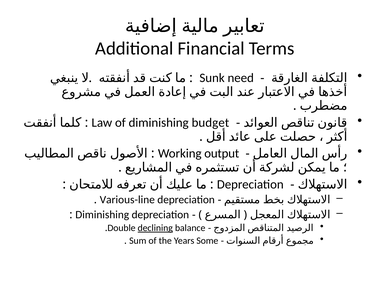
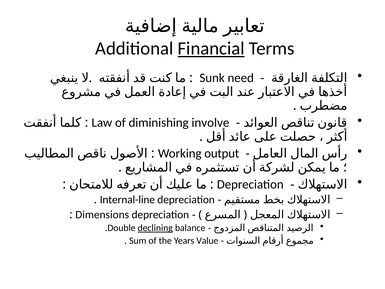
Financial underline: none -> present
budget: budget -> involve
Various-line: Various-line -> Internal-line
Diminishing at (102, 214): Diminishing -> Dimensions
Some: Some -> Value
